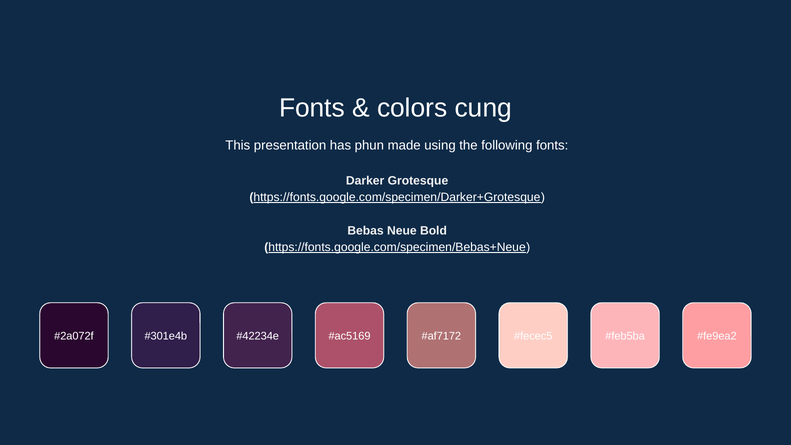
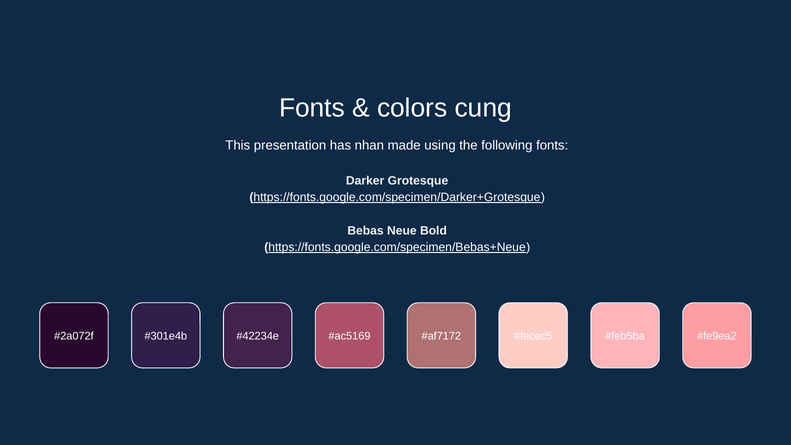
phun: phun -> nhan
